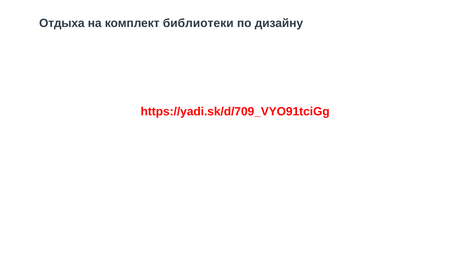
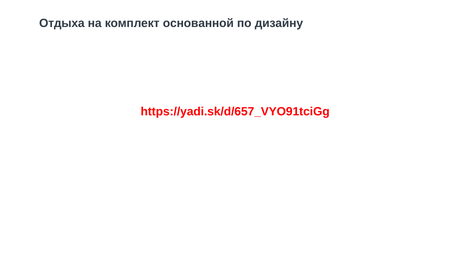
библиотеки: библиотеки -> основанной
https://yadi.sk/d/709_VYO91tciGg: https://yadi.sk/d/709_VYO91tciGg -> https://yadi.sk/d/657_VYO91tciGg
